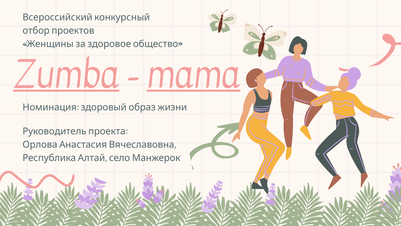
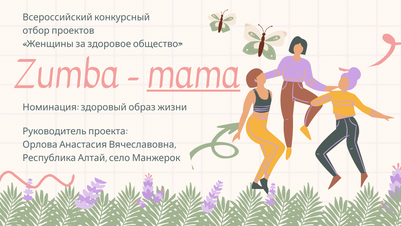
Zumba underline: present -> none
